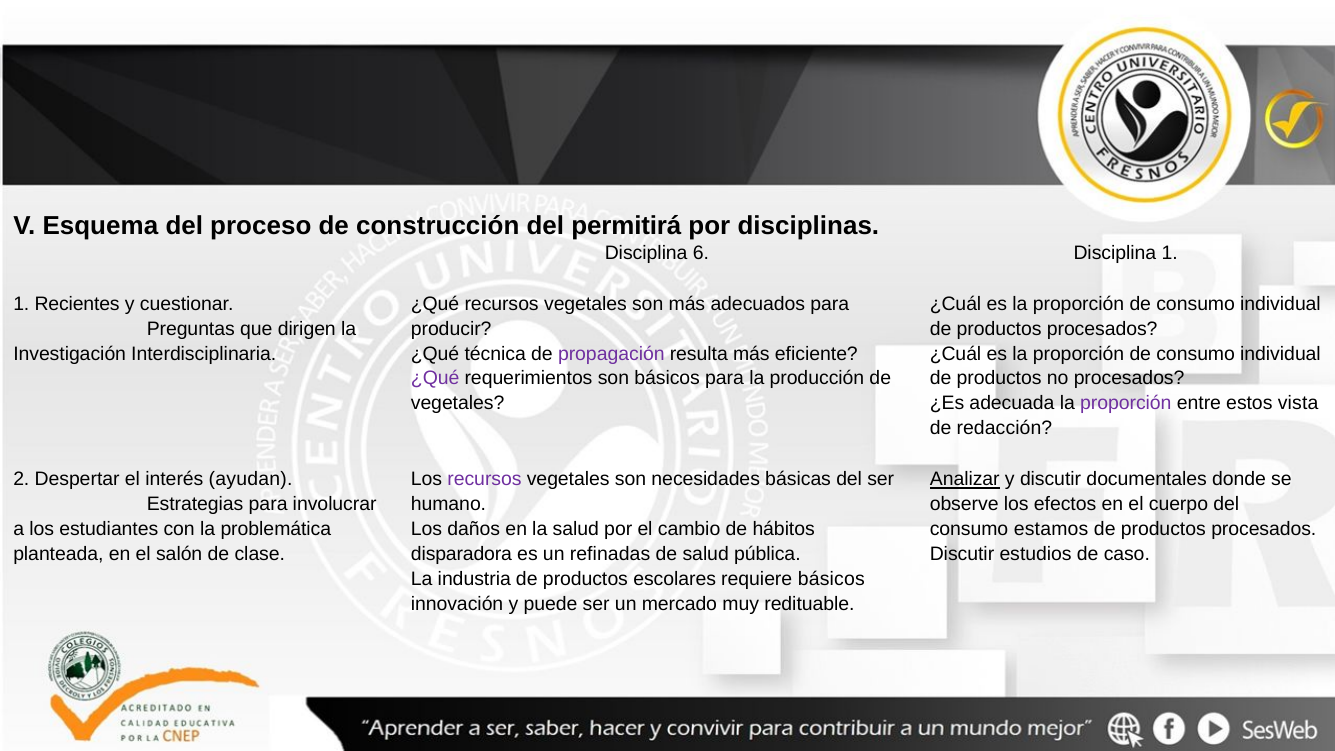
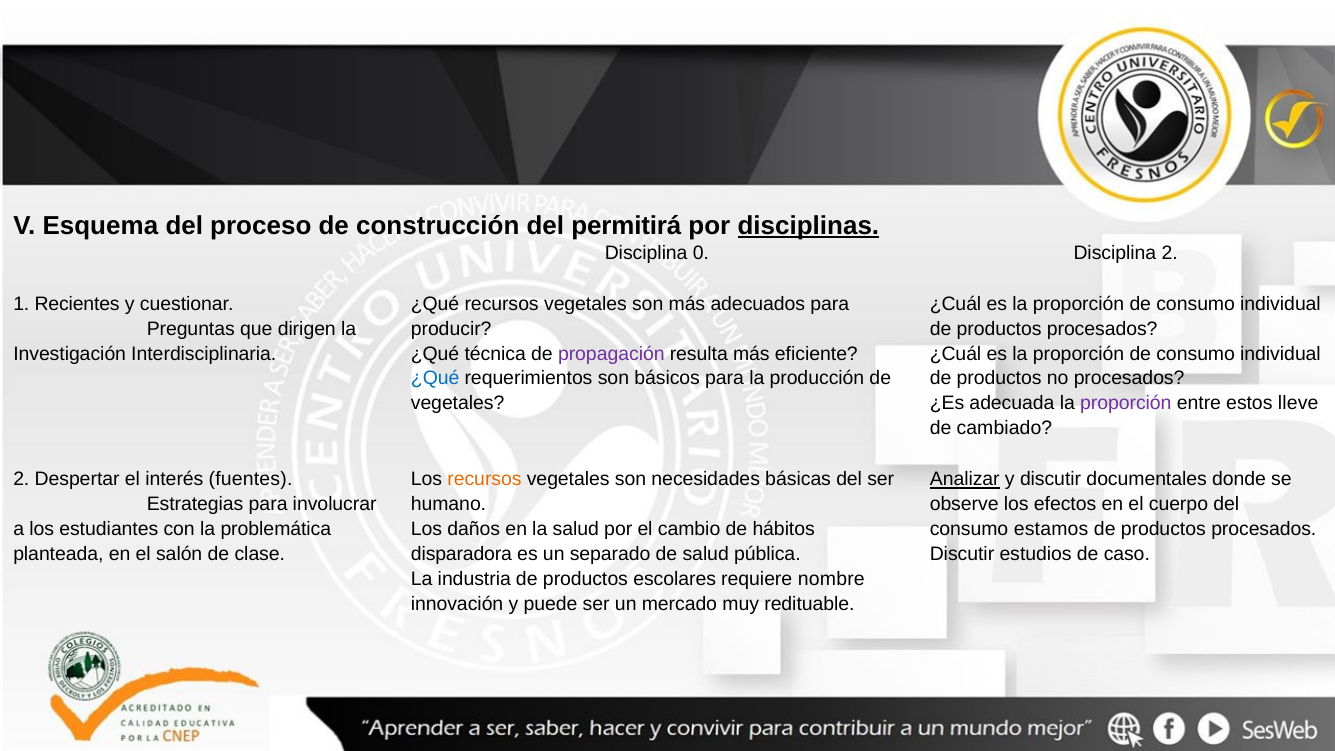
disciplinas underline: none -> present
6: 6 -> 0
Disciplina 1: 1 -> 2
¿Qué at (435, 378) colour: purple -> blue
vista: vista -> lleve
redacción: redacción -> cambiado
ayudan: ayudan -> fuentes
recursos at (484, 480) colour: purple -> orange
refinadas: refinadas -> separado
requiere básicos: básicos -> nombre
